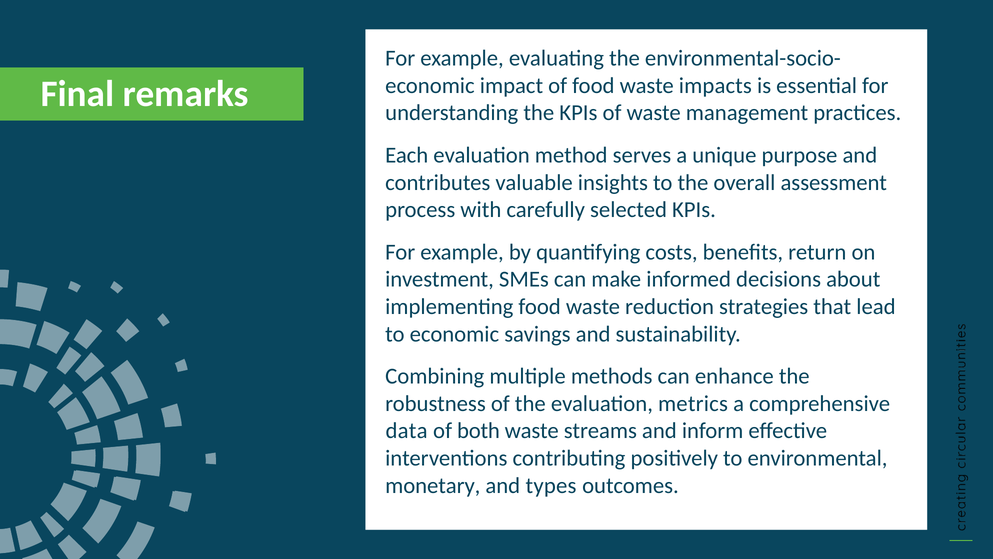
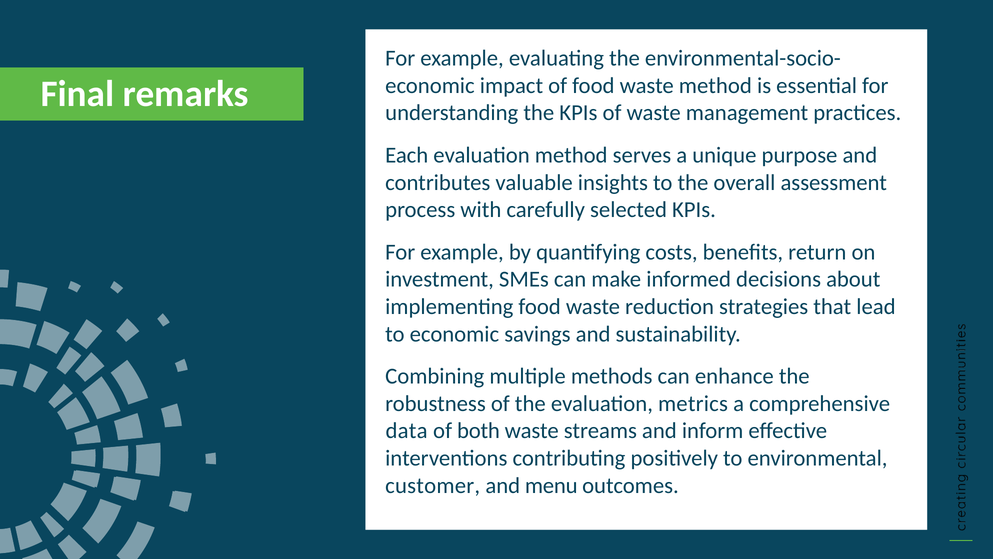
waste impacts: impacts -> method
monetary: monetary -> customer
types: types -> menu
